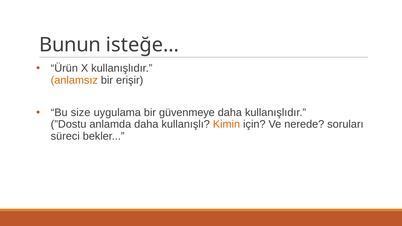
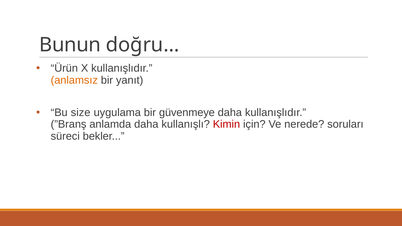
isteğe…: isteğe… -> doğru…
erişir: erişir -> yanıt
”Dostu: ”Dostu -> ”Branş
Kimin colour: orange -> red
